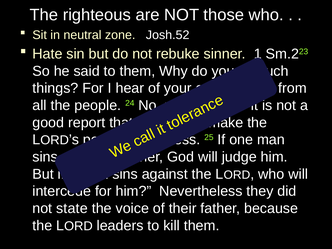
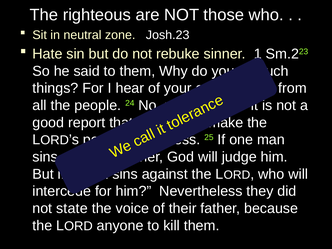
Josh.52: Josh.52 -> Josh.23
leaders: leaders -> anyone
